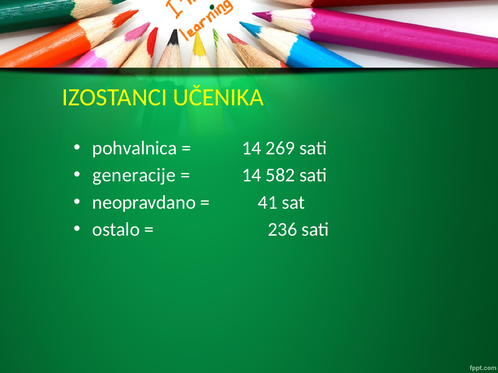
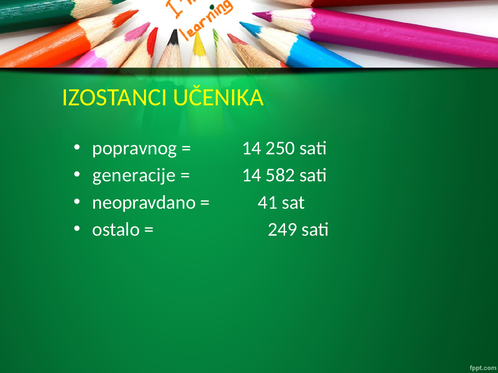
pohvalnica: pohvalnica -> popravnog
269: 269 -> 250
236: 236 -> 249
